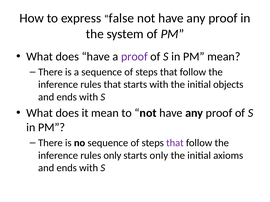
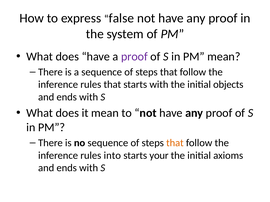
that at (175, 143) colour: purple -> orange
rules only: only -> into
starts only: only -> your
